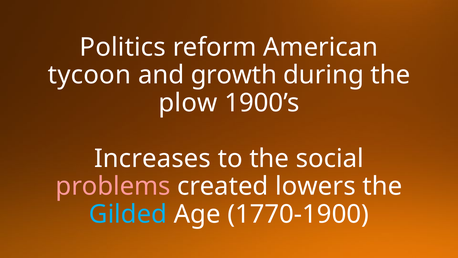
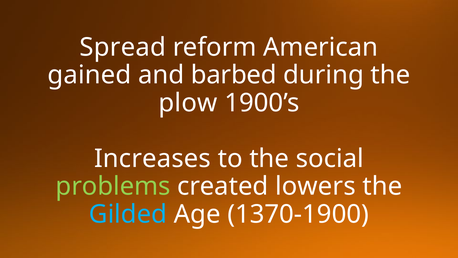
Politics: Politics -> Spread
tycoon: tycoon -> gained
growth: growth -> barbed
problems colour: pink -> light green
1770-1900: 1770-1900 -> 1370-1900
